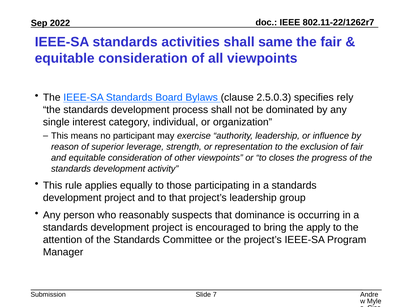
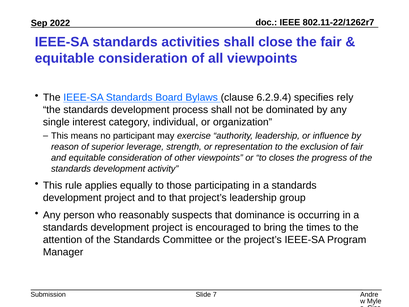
same: same -> close
2.5.0.3: 2.5.0.3 -> 6.2.9.4
apply: apply -> times
